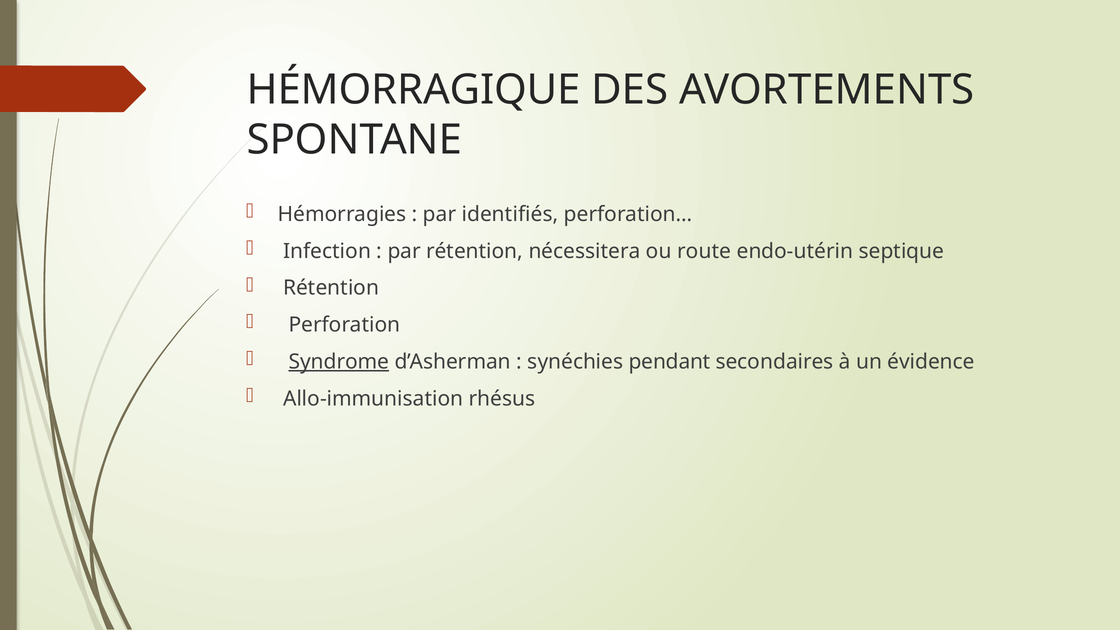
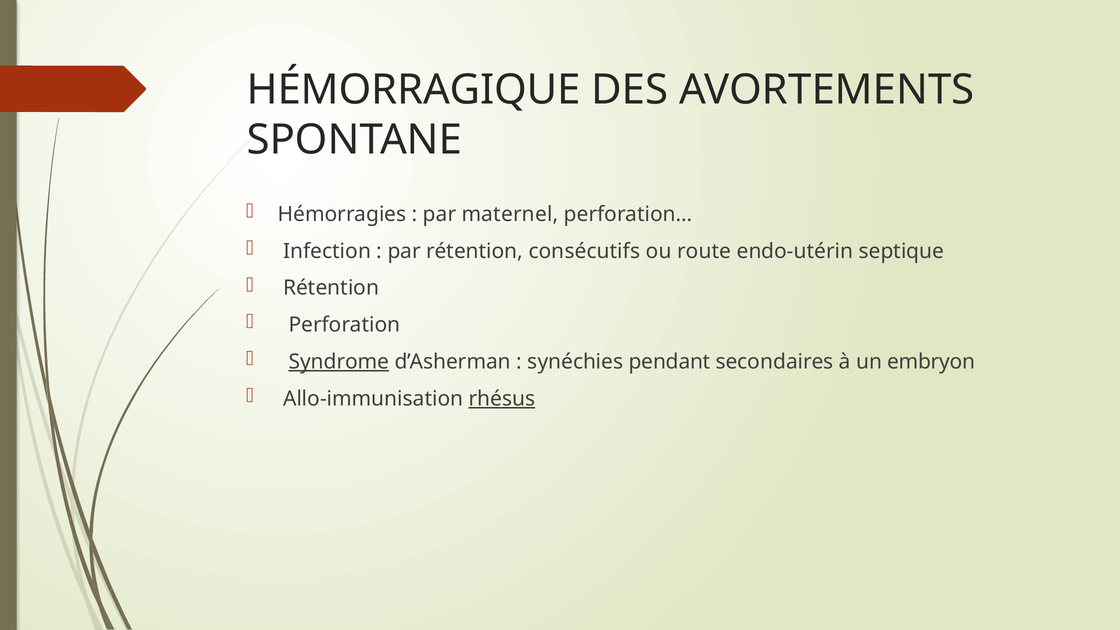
identifiés: identifiés -> maternel
nécessitera: nécessitera -> consécutifs
évidence: évidence -> embryon
rhésus underline: none -> present
